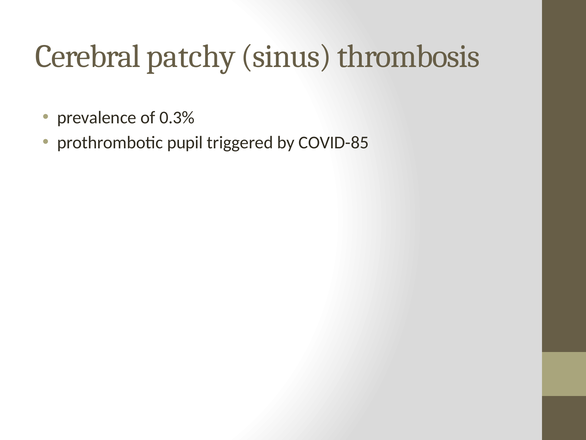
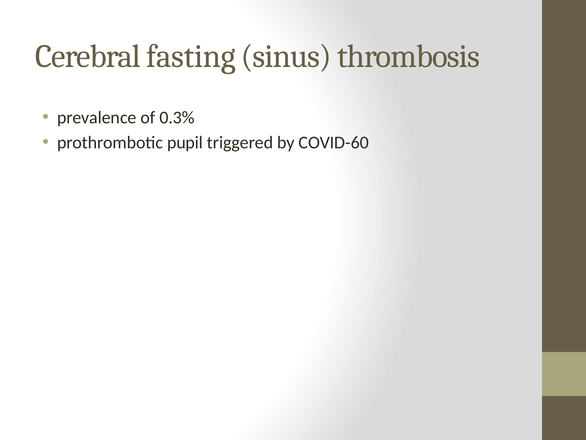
patchy: patchy -> fasting
COVID-85: COVID-85 -> COVID-60
